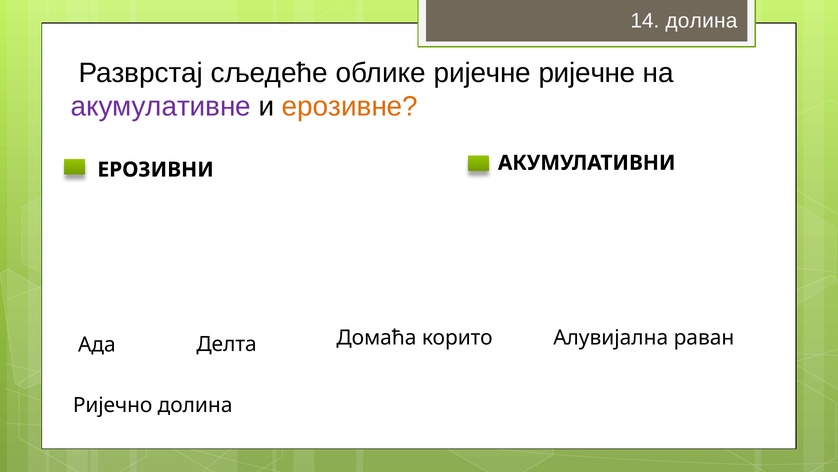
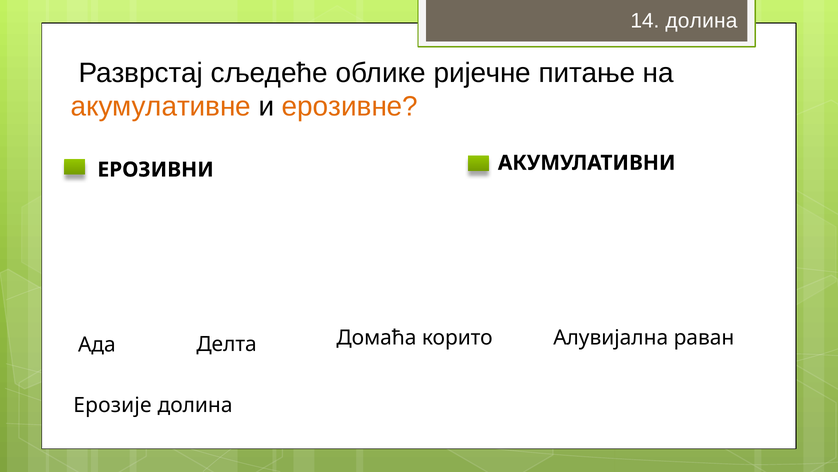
ријечне ријечне: ријечне -> питање
акумулативне colour: purple -> orange
Ријечно: Ријечно -> Ерозије
